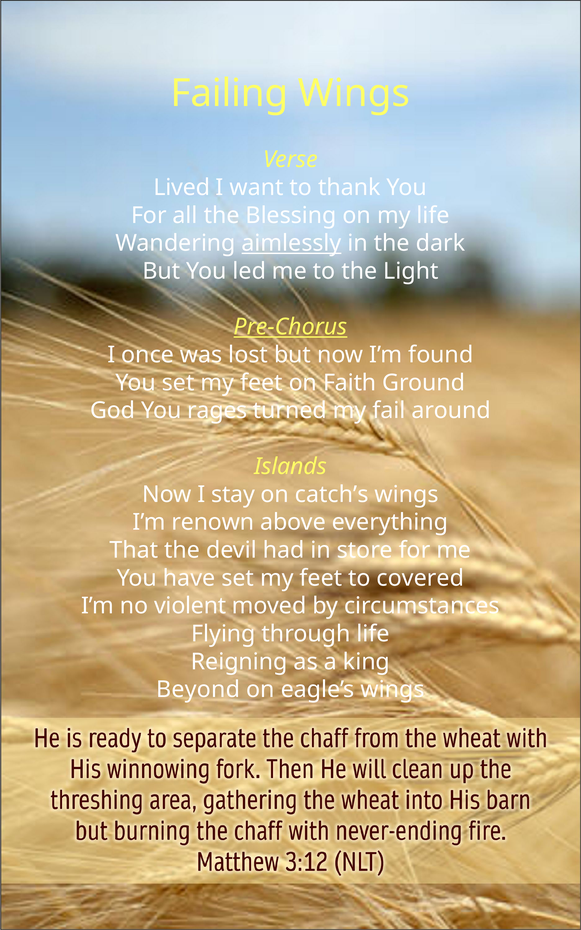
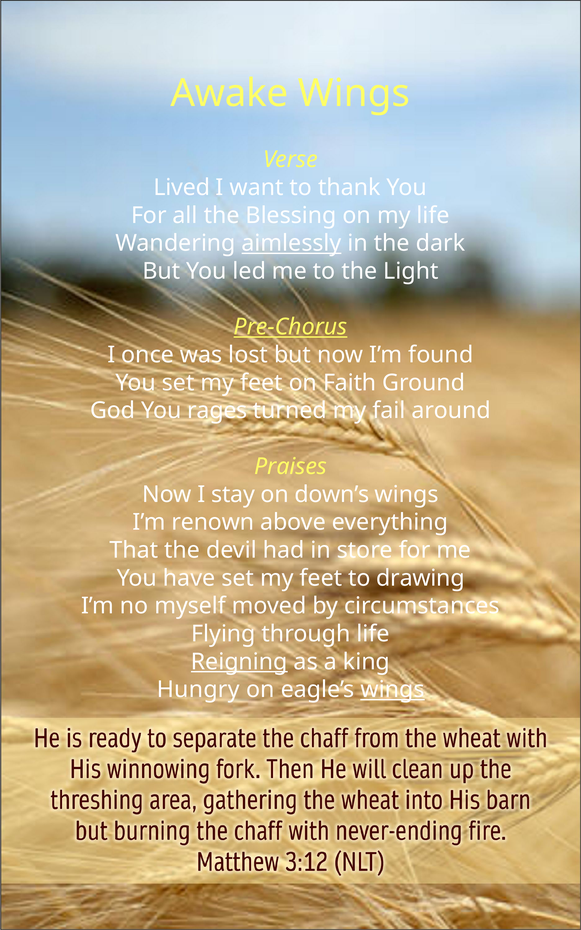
Failing: Failing -> Awake
Islands: Islands -> Praises
catch’s: catch’s -> down’s
covered: covered -> drawing
violent: violent -> myself
Reigning underline: none -> present
Beyond: Beyond -> Hungry
wings at (392, 689) underline: none -> present
